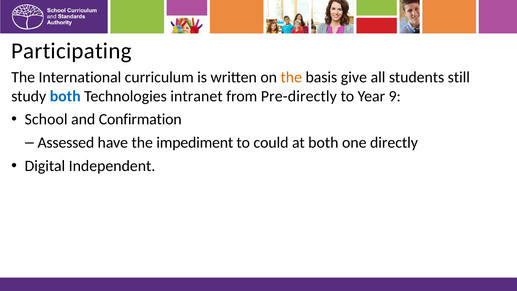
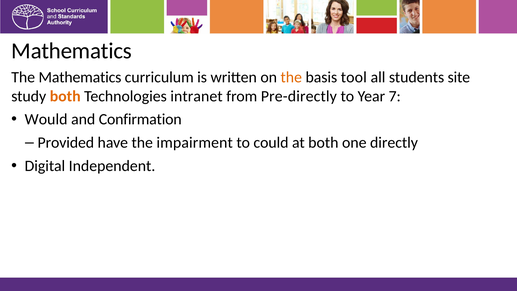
Participating at (71, 51): Participating -> Mathematics
The International: International -> Mathematics
give: give -> tool
still: still -> site
both at (65, 96) colour: blue -> orange
9: 9 -> 7
School: School -> Would
Assessed: Assessed -> Provided
impediment: impediment -> impairment
